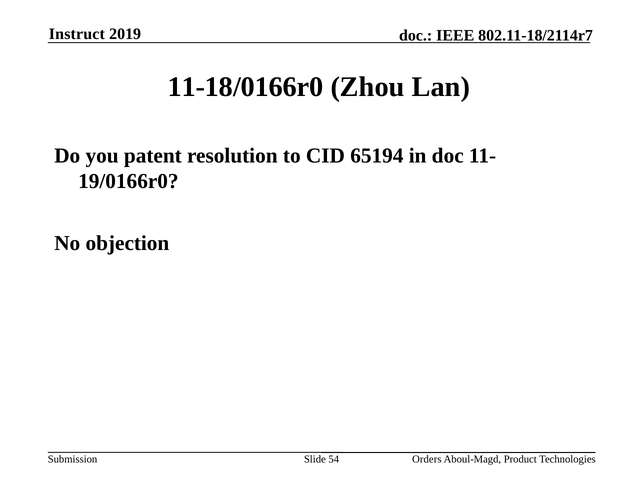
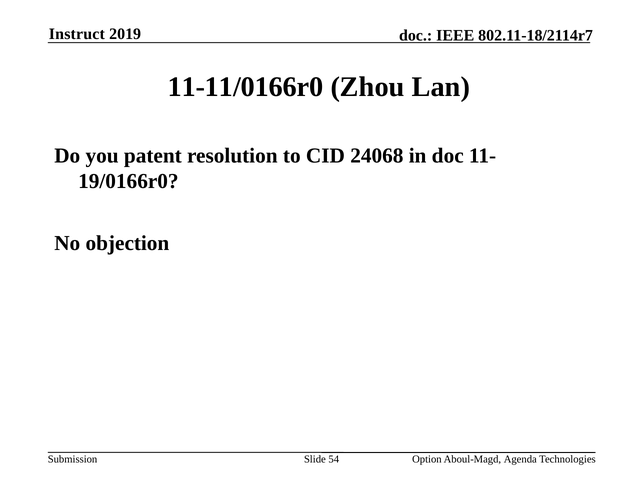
11-18/0166r0: 11-18/0166r0 -> 11-11/0166r0
65194: 65194 -> 24068
Orders: Orders -> Option
Product: Product -> Agenda
